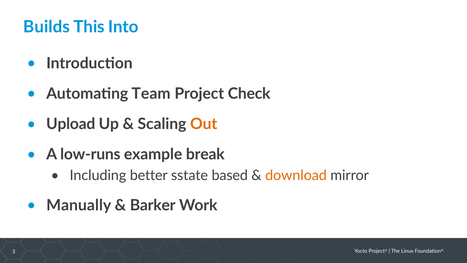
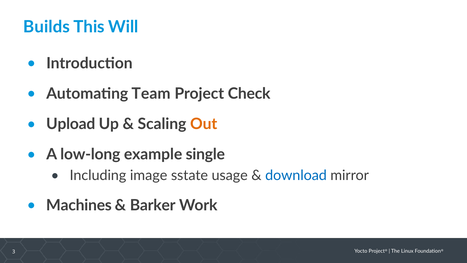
Into: Into -> Will
low-runs: low-runs -> low-long
break: break -> single
better: better -> image
based: based -> usage
download colour: orange -> blue
Manually: Manually -> Machines
